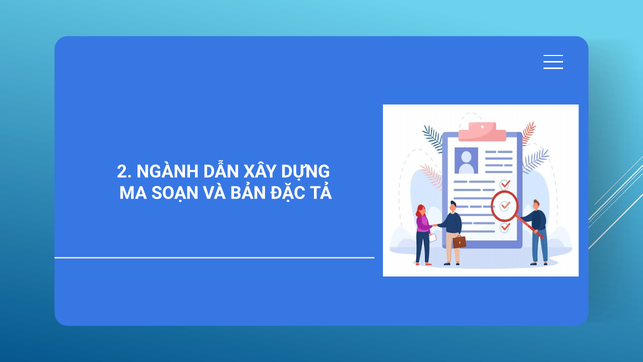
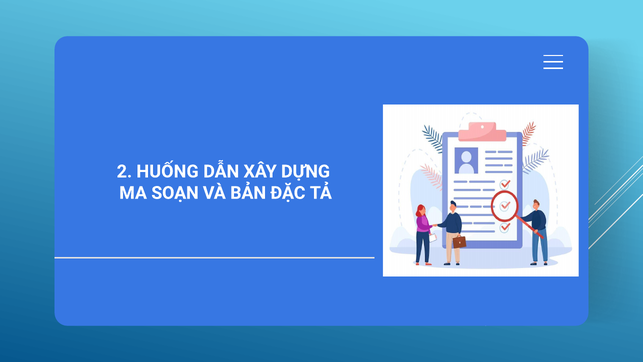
NGÀNH: NGÀNH -> HUỐNG
